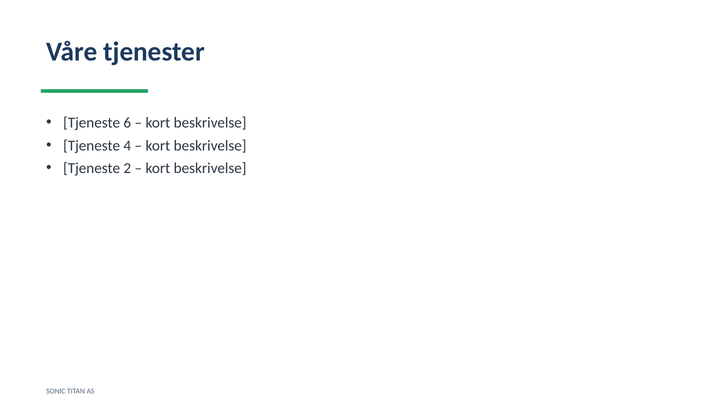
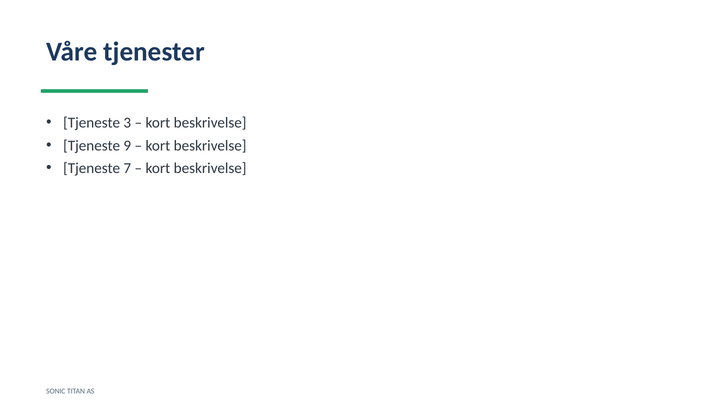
6: 6 -> 3
4: 4 -> 9
2: 2 -> 7
